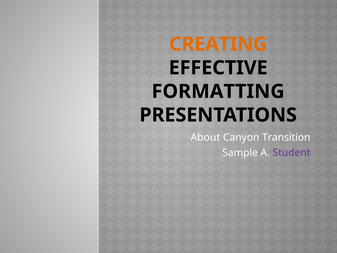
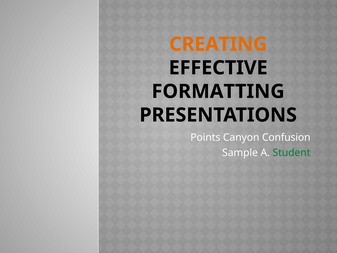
About: About -> Points
Transition: Transition -> Confusion
Student colour: purple -> green
